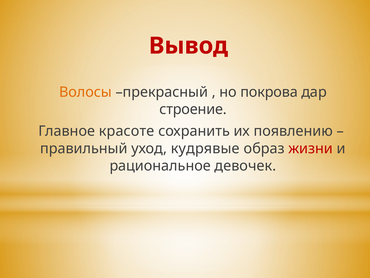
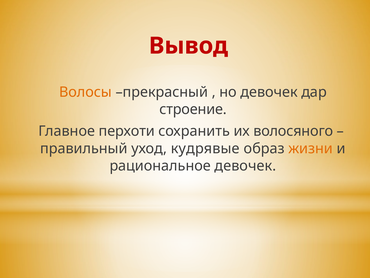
но покрова: покрова -> девочек
красоте: красоте -> перхоти
появлению: появлению -> волосяного
жизни colour: red -> orange
